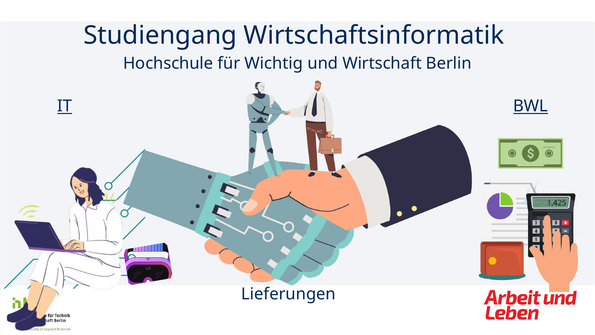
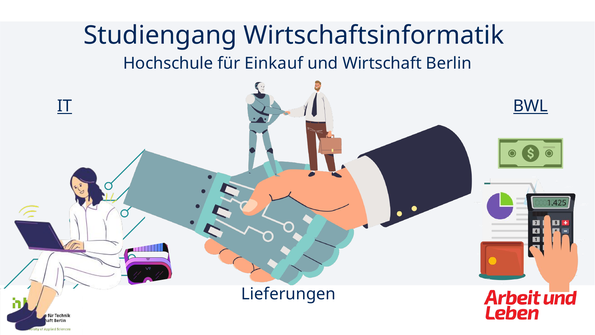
Wichtig: Wichtig -> Einkauf
